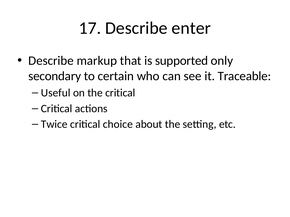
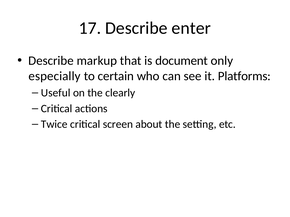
supported: supported -> document
secondary: secondary -> especially
Traceable: Traceable -> Platforms
the critical: critical -> clearly
choice: choice -> screen
